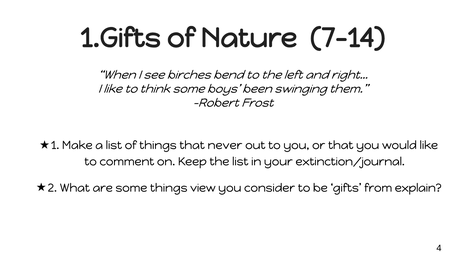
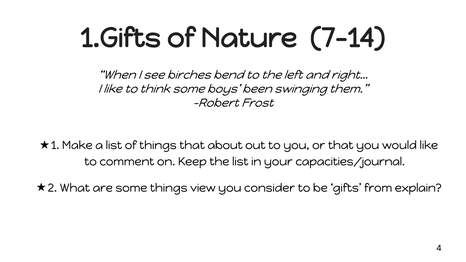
never: never -> about
extinction/journal: extinction/journal -> capacities/journal
